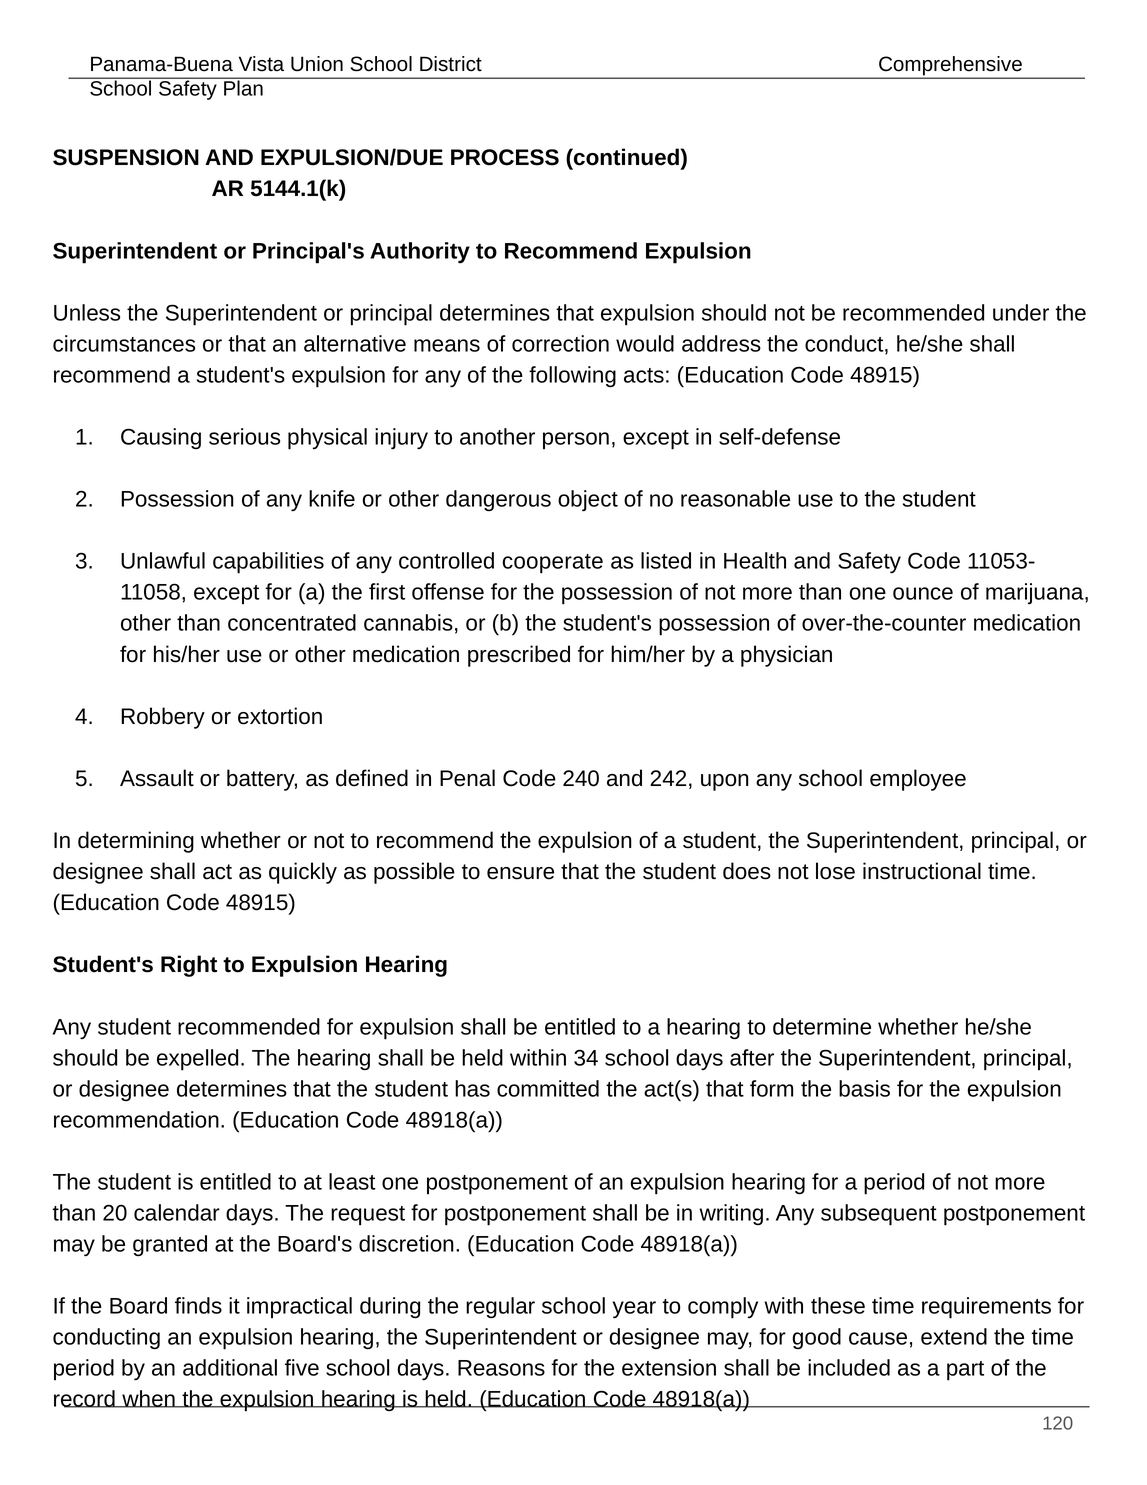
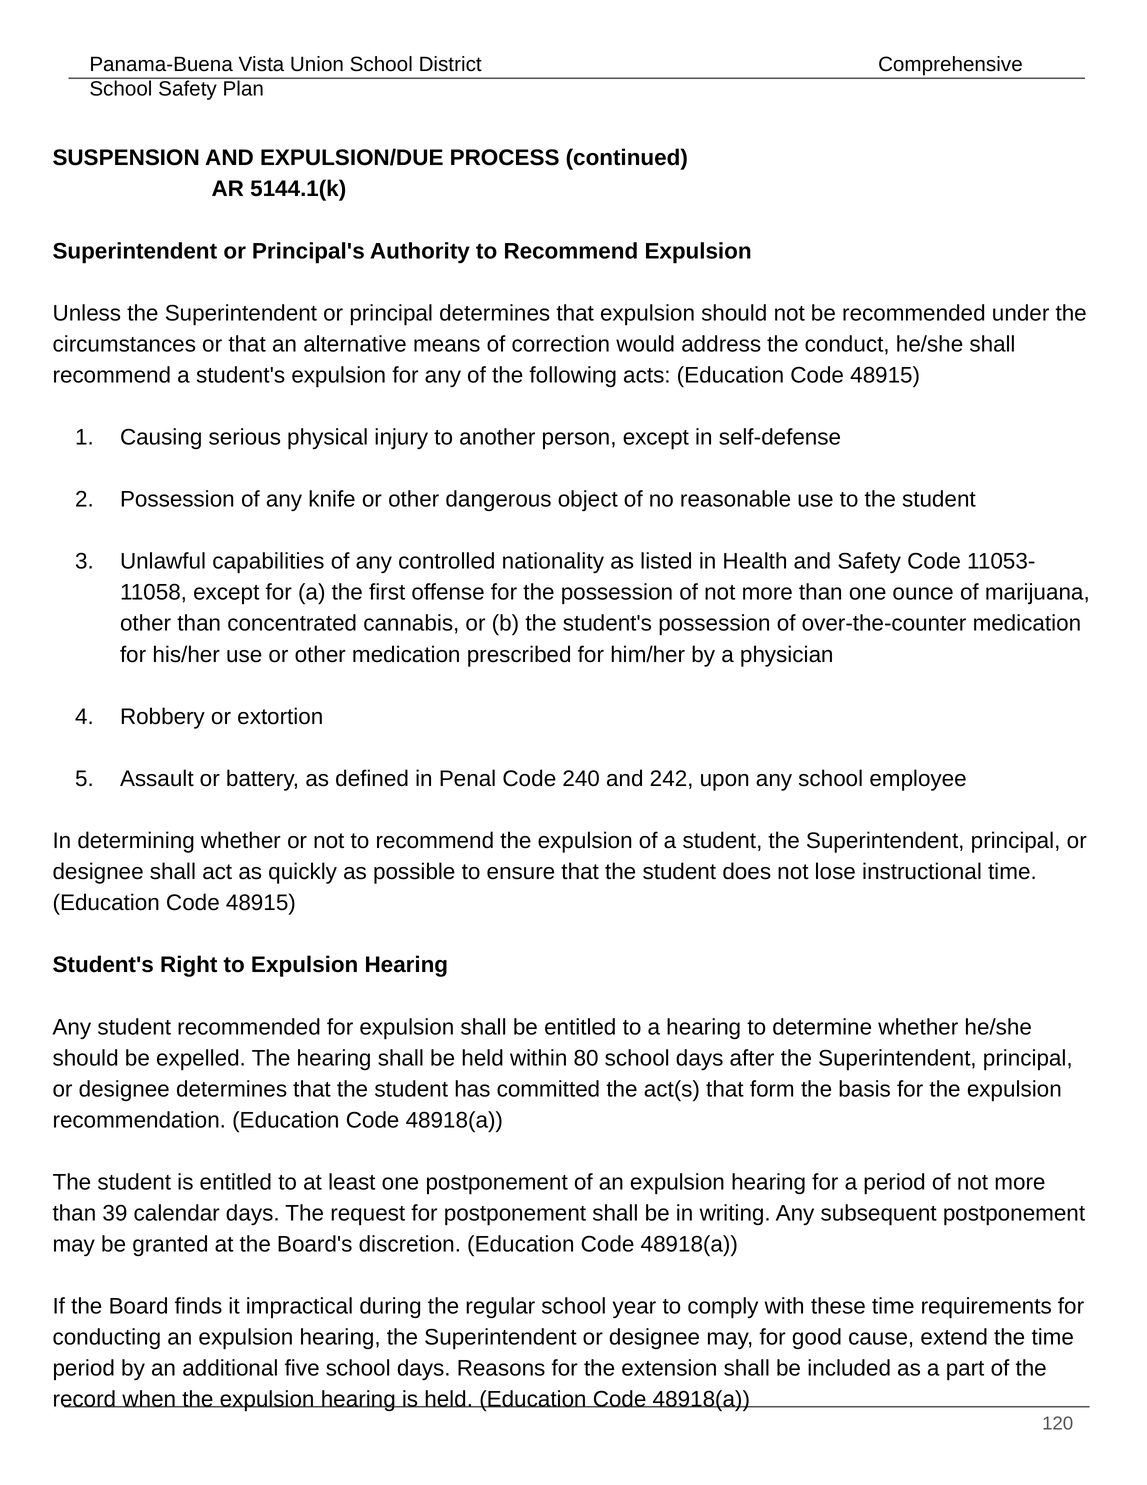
cooperate: cooperate -> nationality
34: 34 -> 80
20: 20 -> 39
